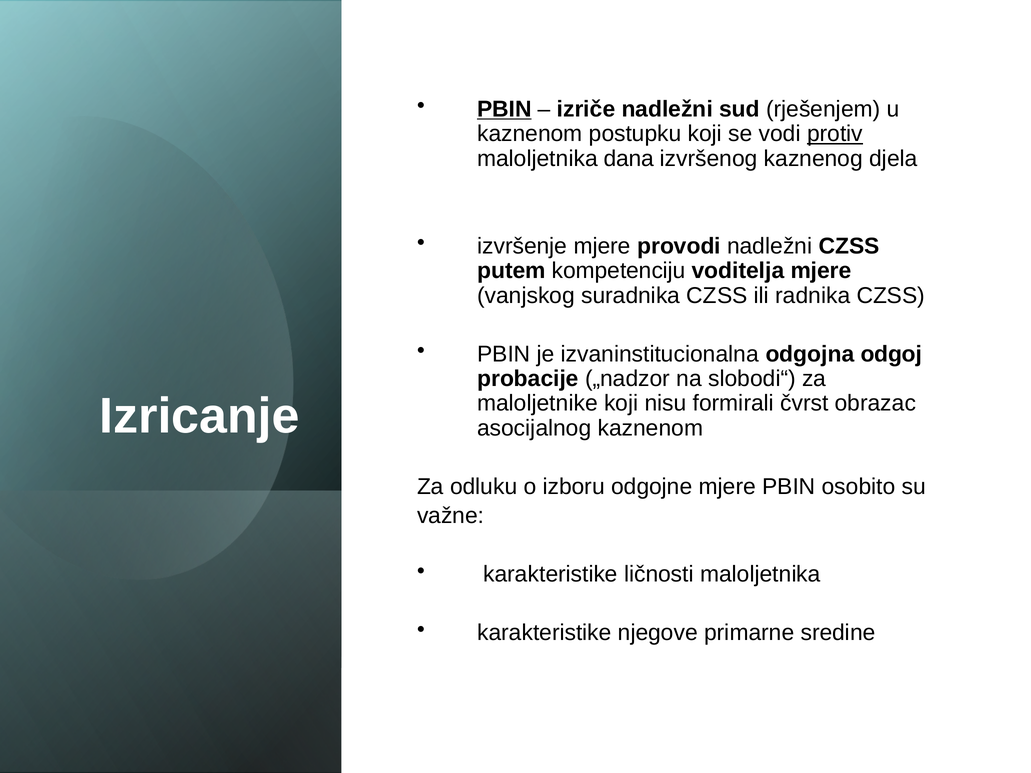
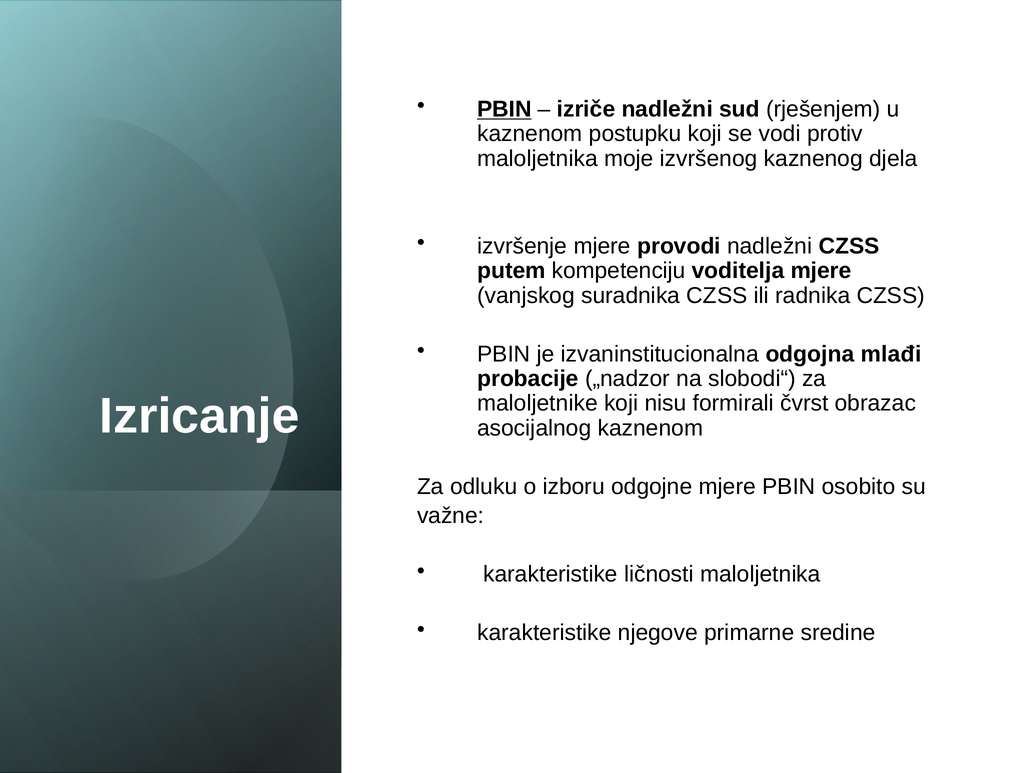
protiv underline: present -> none
dana: dana -> moje
odgoj: odgoj -> mlađi
